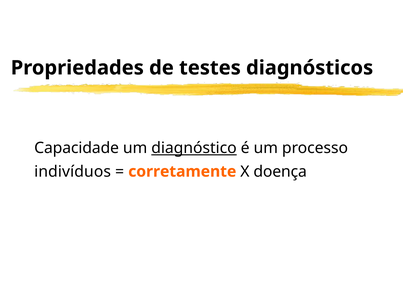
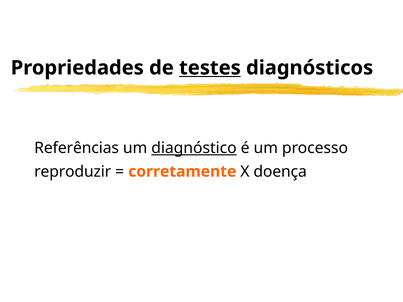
testes underline: none -> present
Capacidade: Capacidade -> Referências
indivíduos: indivíduos -> reproduzir
